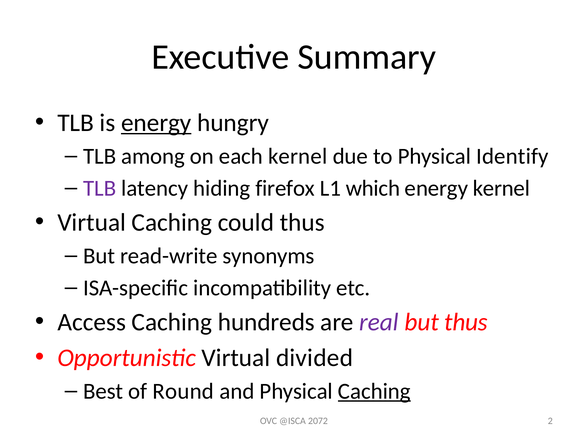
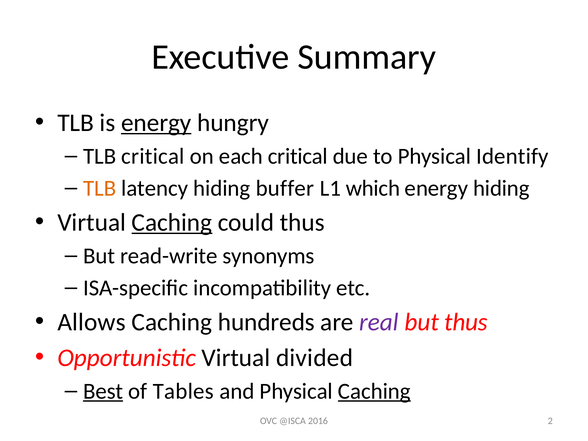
TLB among: among -> critical
each kernel: kernel -> critical
TLB at (100, 188) colour: purple -> orange
firefox: firefox -> buffer
energy kernel: kernel -> hiding
Caching at (172, 223) underline: none -> present
Access: Access -> Allows
Best underline: none -> present
Round: Round -> Tables
2072: 2072 -> 2016
